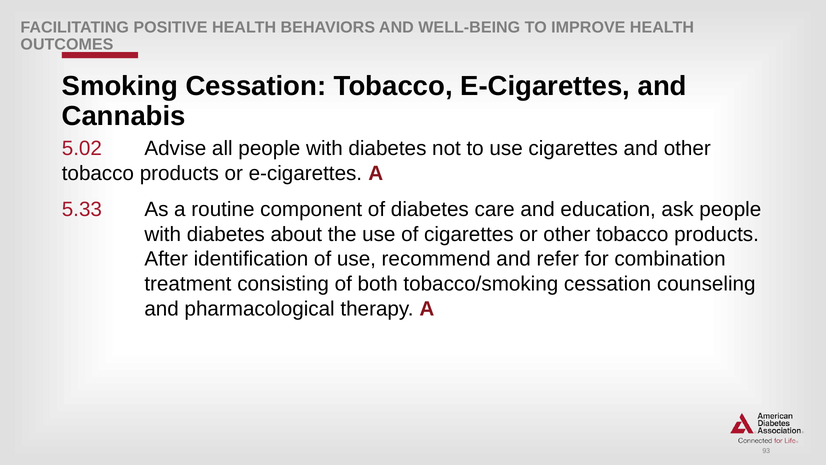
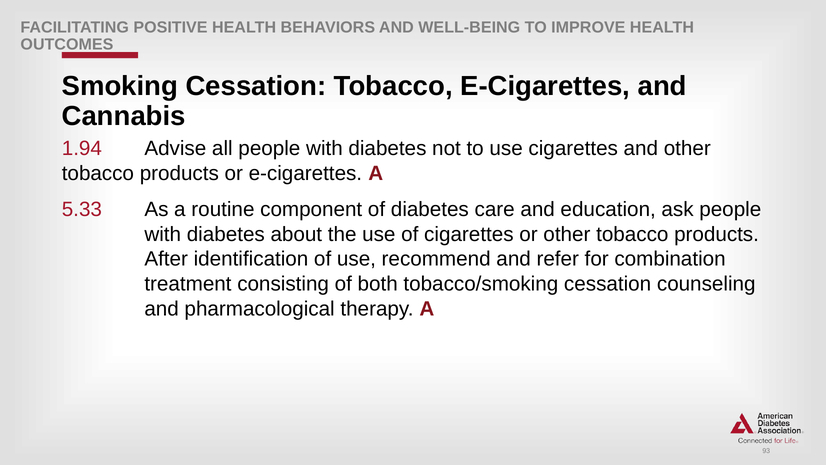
5.02: 5.02 -> 1.94
